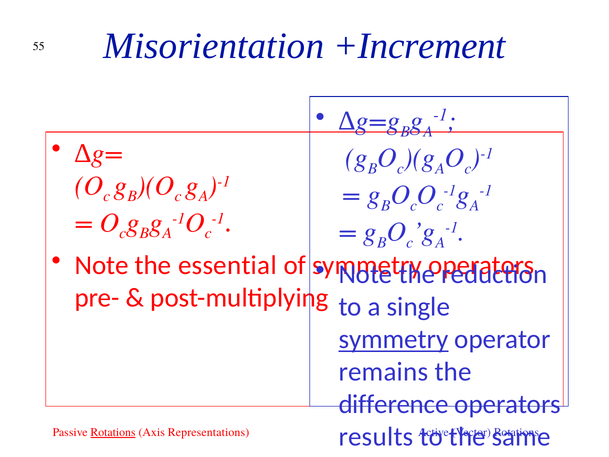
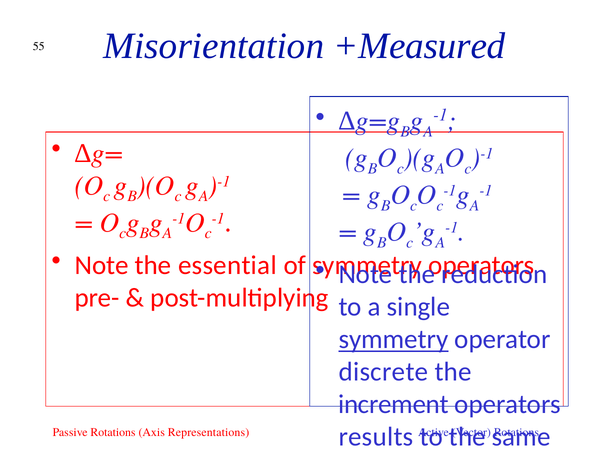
+Increment: +Increment -> +Measured
remains: remains -> discrete
difference: difference -> increment
Rotations at (113, 432) underline: present -> none
